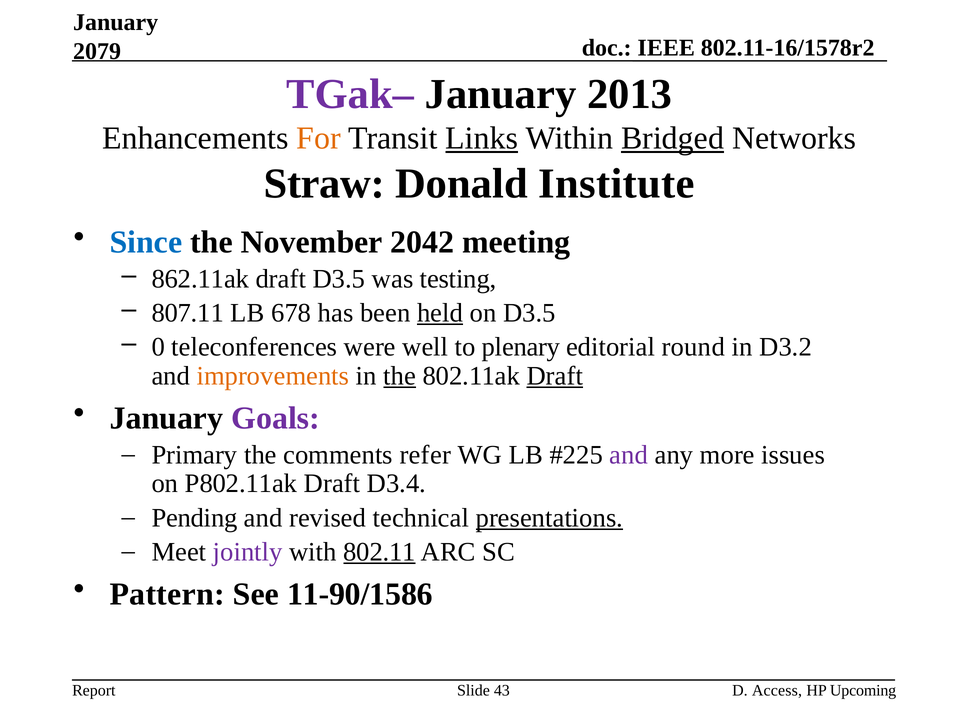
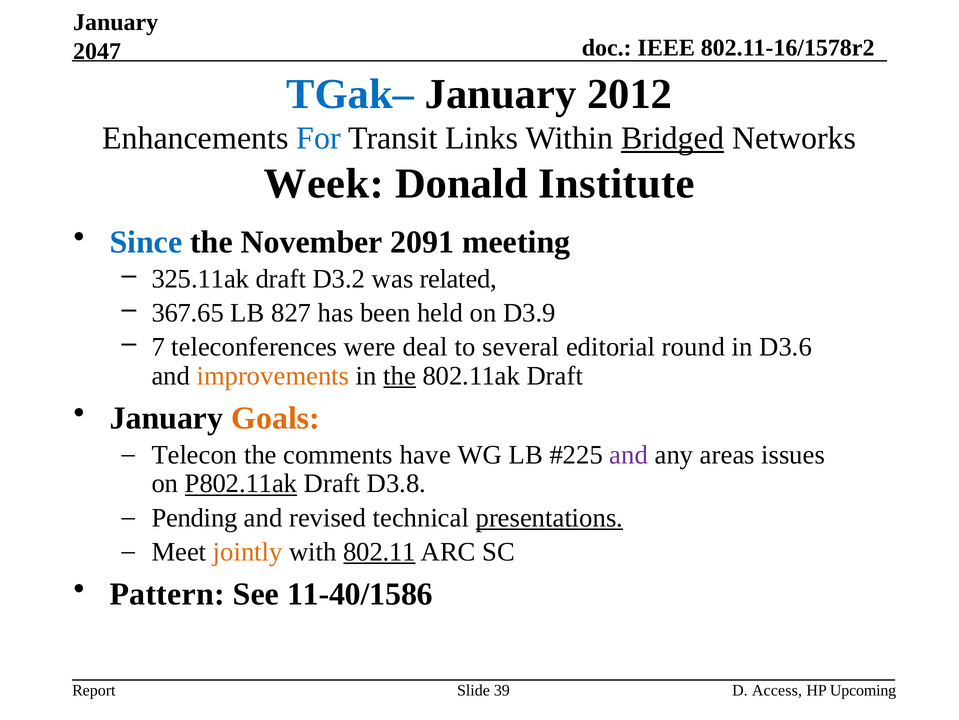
2079: 2079 -> 2047
TGak– colour: purple -> blue
2013: 2013 -> 2012
For colour: orange -> blue
Links underline: present -> none
Straw: Straw -> Week
2042: 2042 -> 2091
862.11ak: 862.11ak -> 325.11ak
draft D3.5: D3.5 -> D3.2
testing: testing -> related
807.11: 807.11 -> 367.65
678: 678 -> 827
held underline: present -> none
on D3.5: D3.5 -> D3.9
0: 0 -> 7
well: well -> deal
plenary: plenary -> several
D3.2: D3.2 -> D3.6
Draft at (555, 375) underline: present -> none
Goals colour: purple -> orange
Primary: Primary -> Telecon
refer: refer -> have
more: more -> areas
P802.11ak underline: none -> present
D3.4: D3.4 -> D3.8
jointly colour: purple -> orange
11-90/1586: 11-90/1586 -> 11-40/1586
43: 43 -> 39
